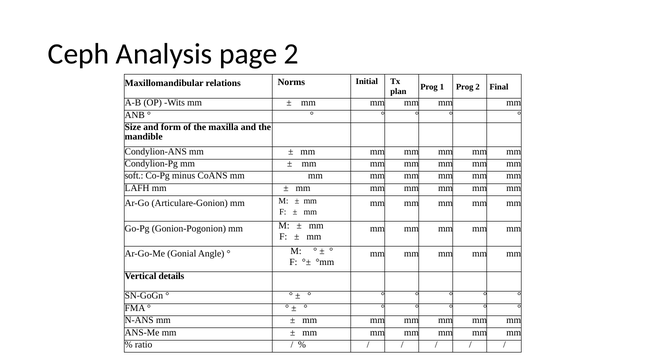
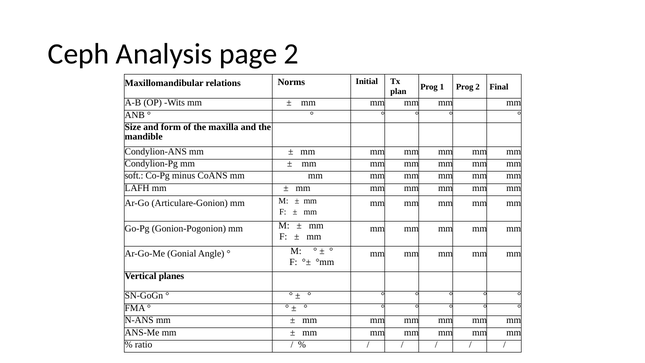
details: details -> planes
